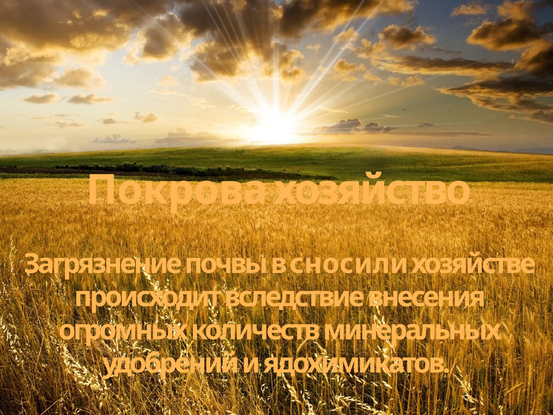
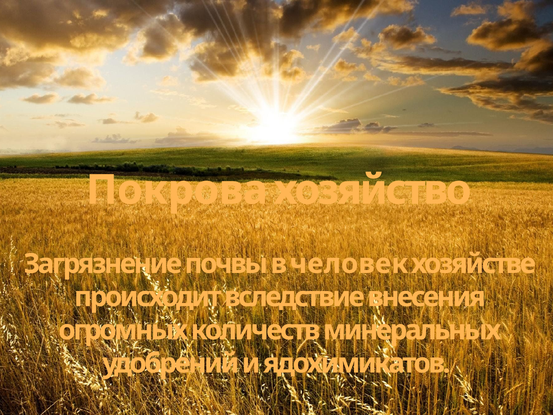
сносили: сносили -> человек
